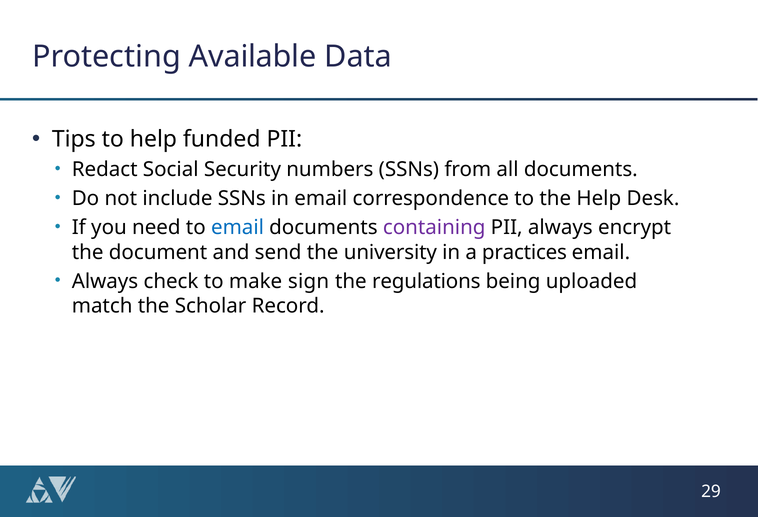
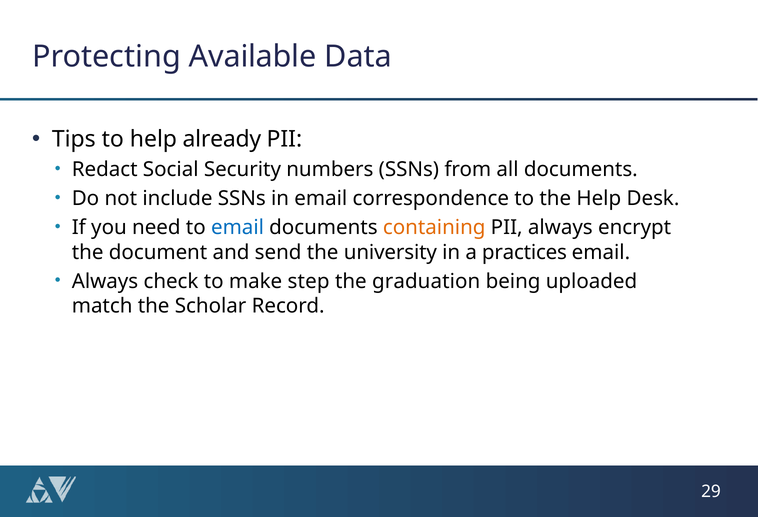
funded: funded -> already
containing colour: purple -> orange
sign: sign -> step
regulations: regulations -> graduation
